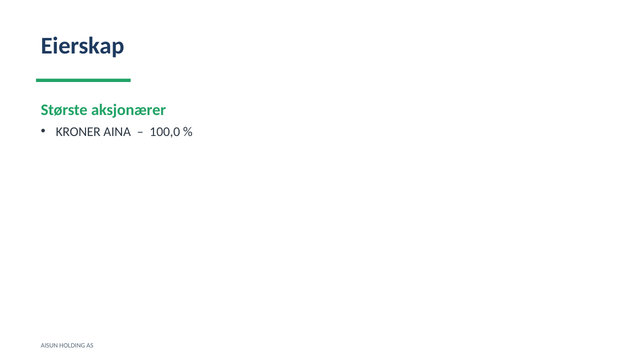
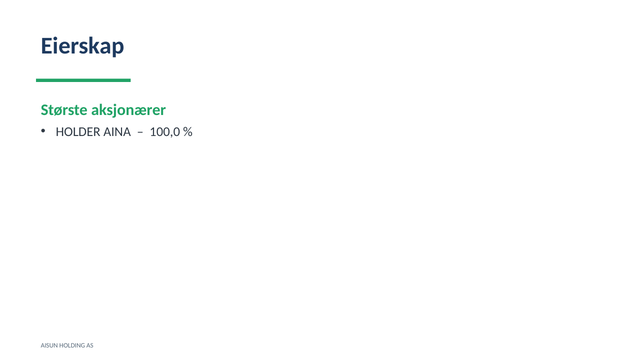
KRONER: KRONER -> HOLDER
